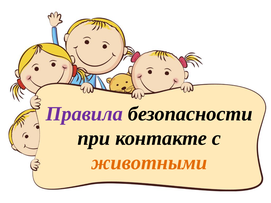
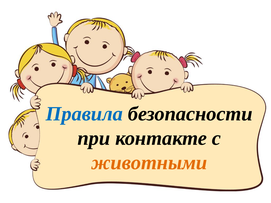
Правила colour: purple -> blue
